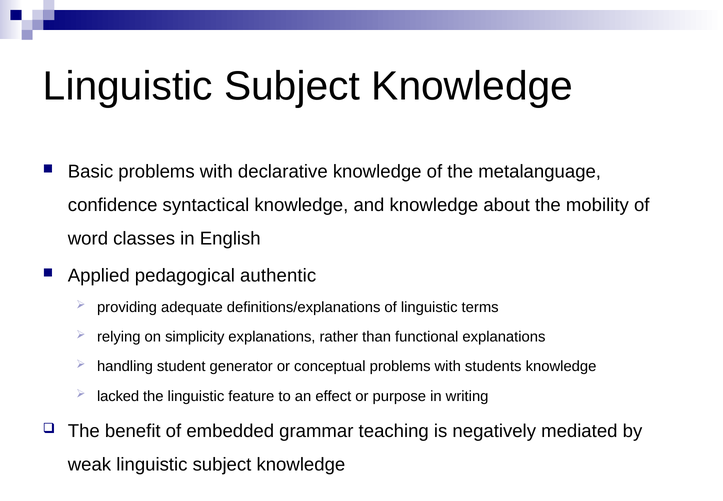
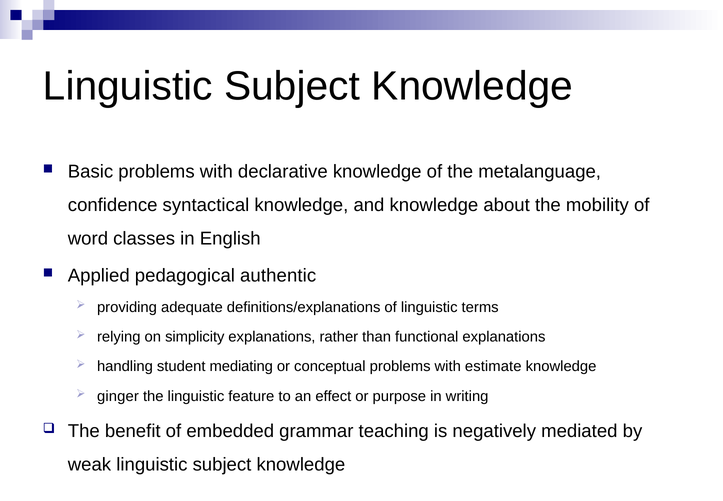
generator: generator -> mediating
students: students -> estimate
lacked: lacked -> ginger
